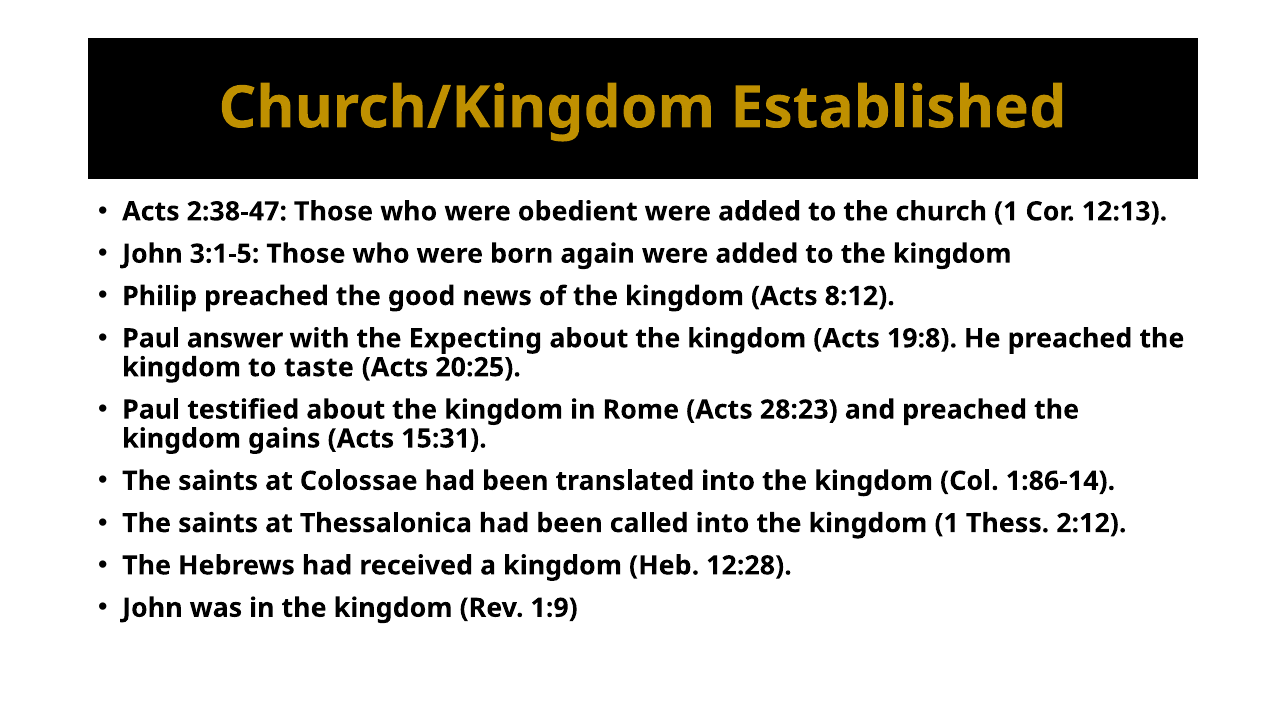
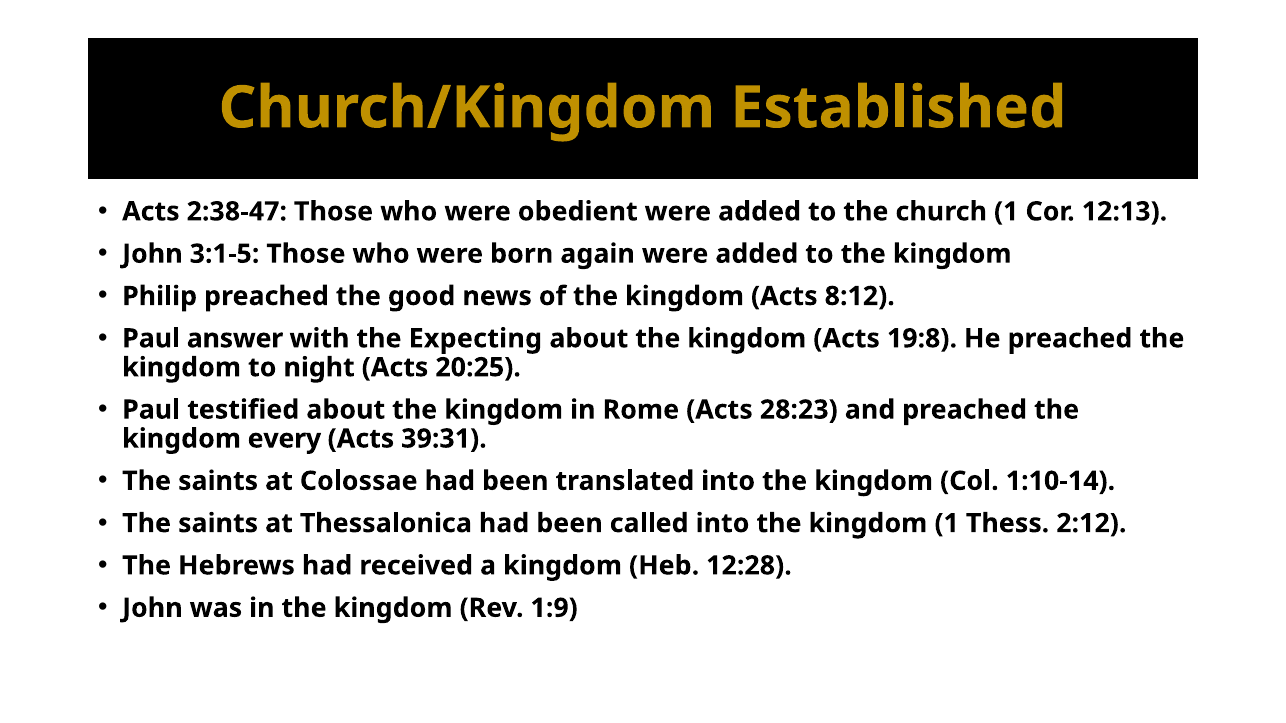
taste: taste -> night
gains: gains -> every
15:31: 15:31 -> 39:31
1:86-14: 1:86-14 -> 1:10-14
